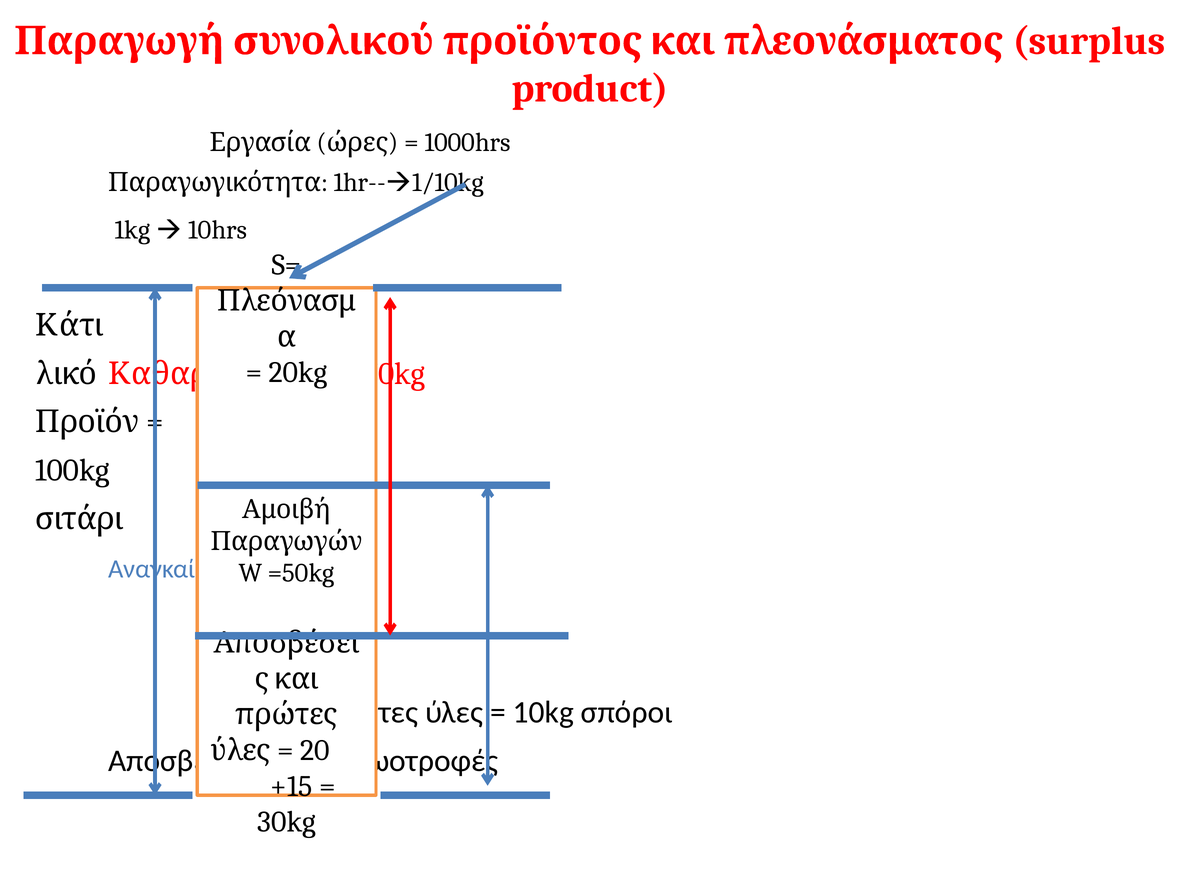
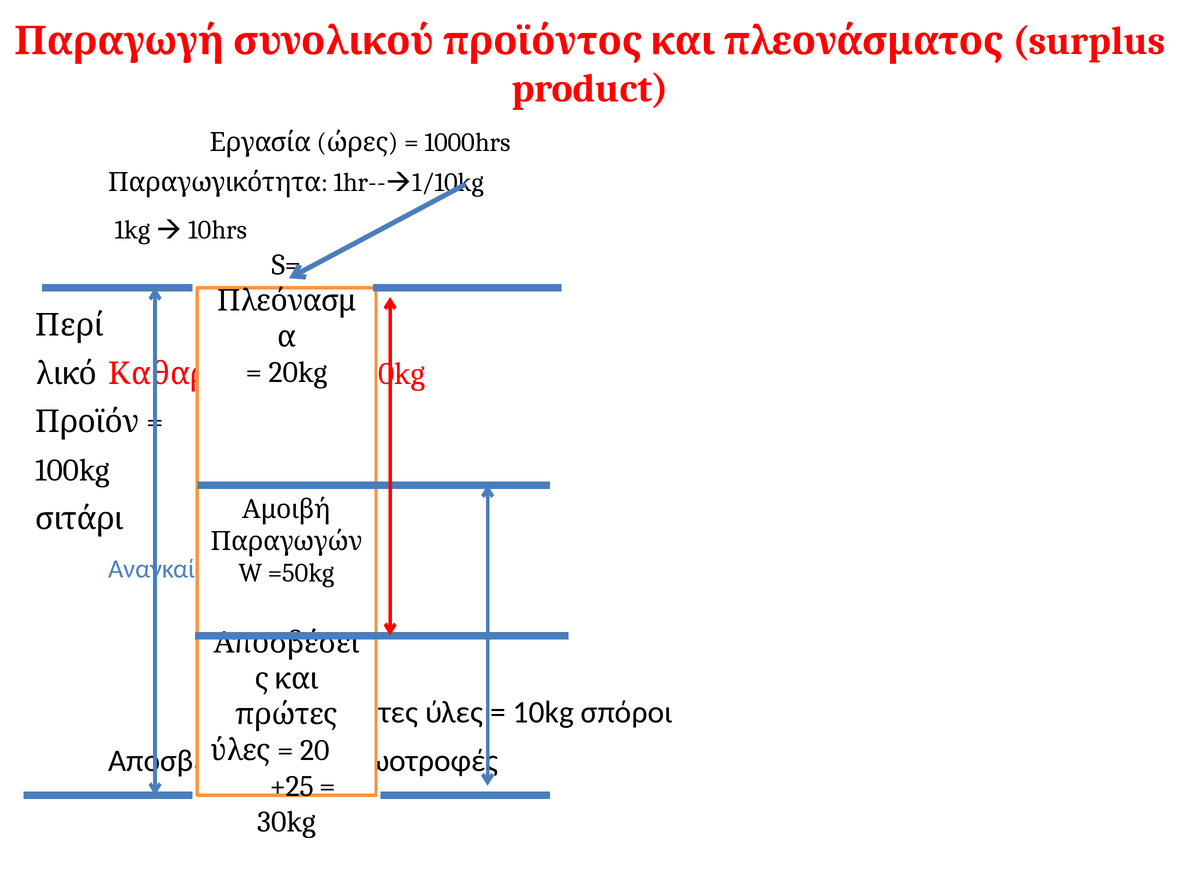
Κάτι: Κάτι -> Περί
+15: +15 -> +25
